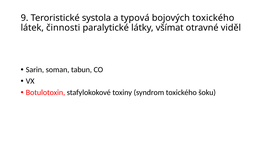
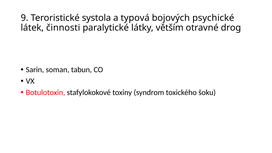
bojových toxického: toxického -> psychické
všímat: všímat -> větším
viděl: viděl -> drog
